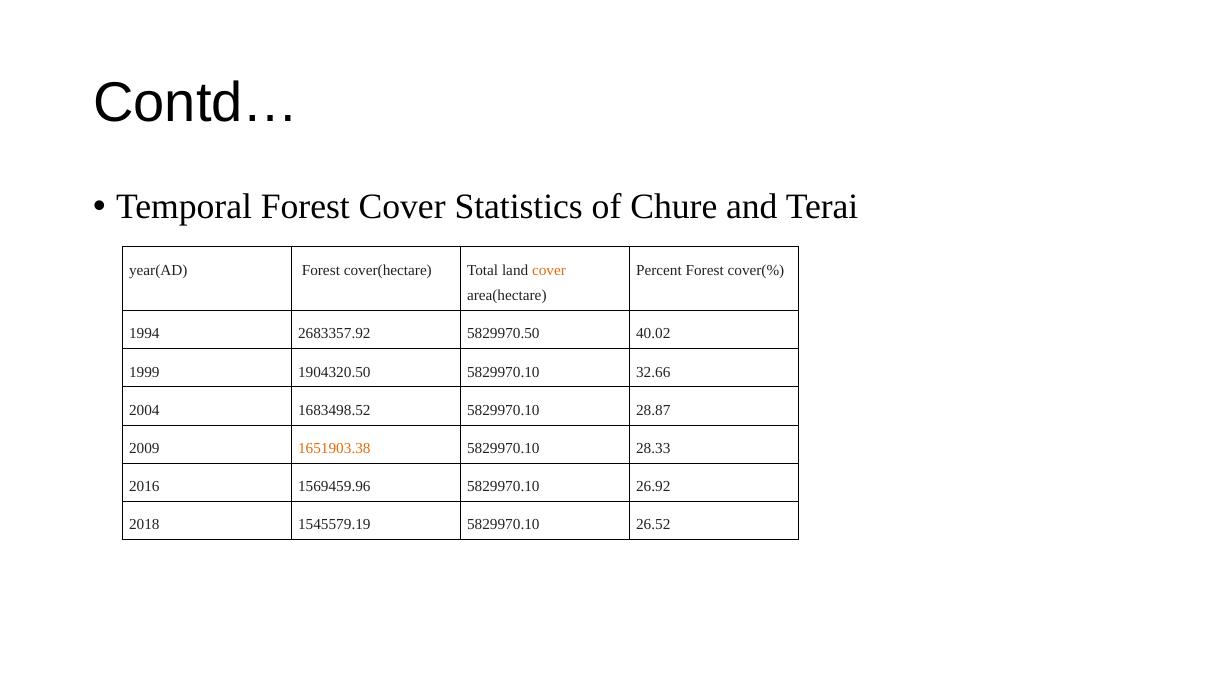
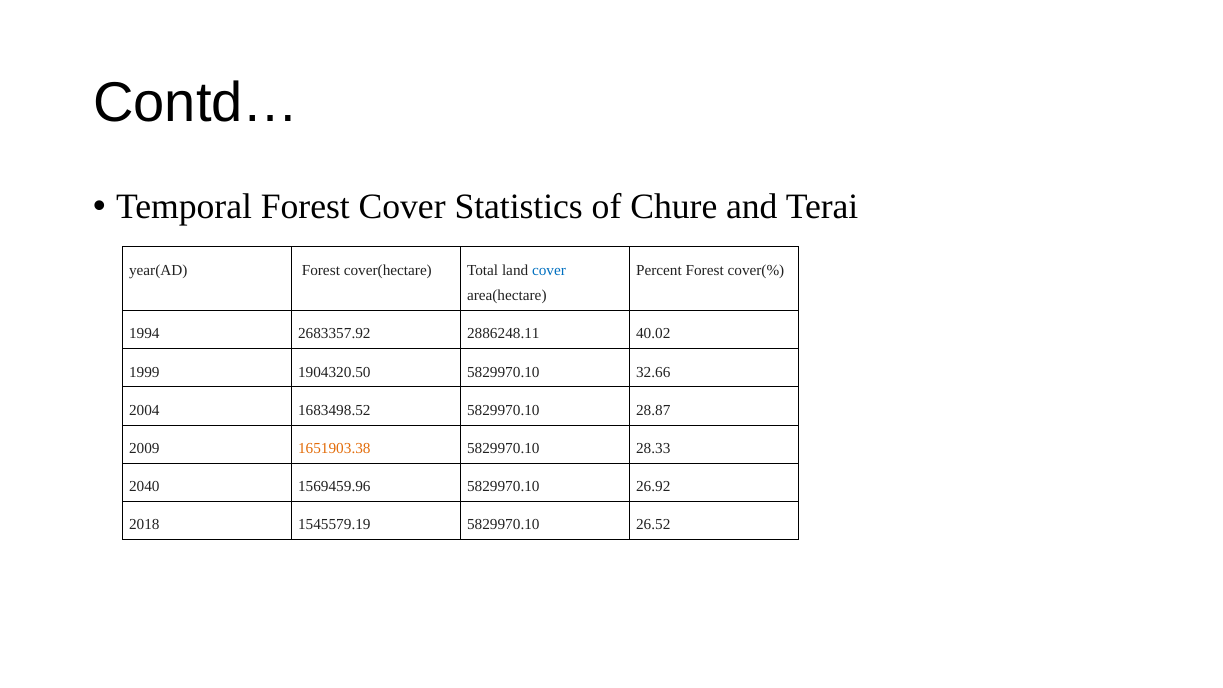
cover at (549, 270) colour: orange -> blue
5829970.50: 5829970.50 -> 2886248.11
2016: 2016 -> 2040
